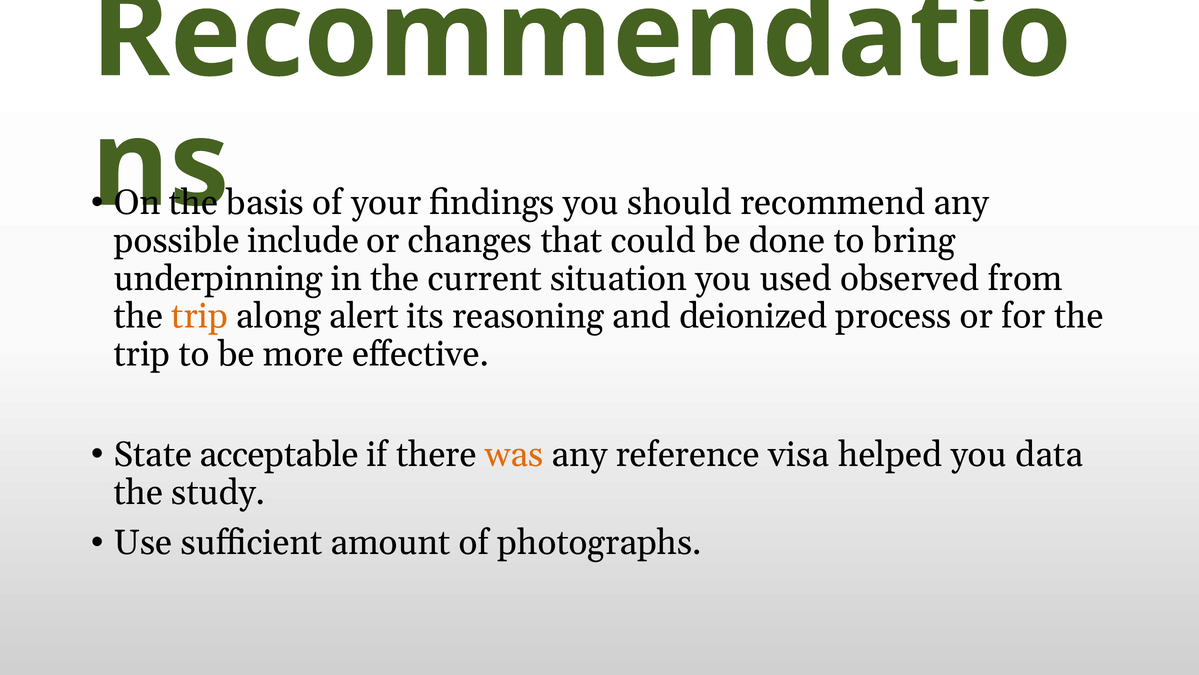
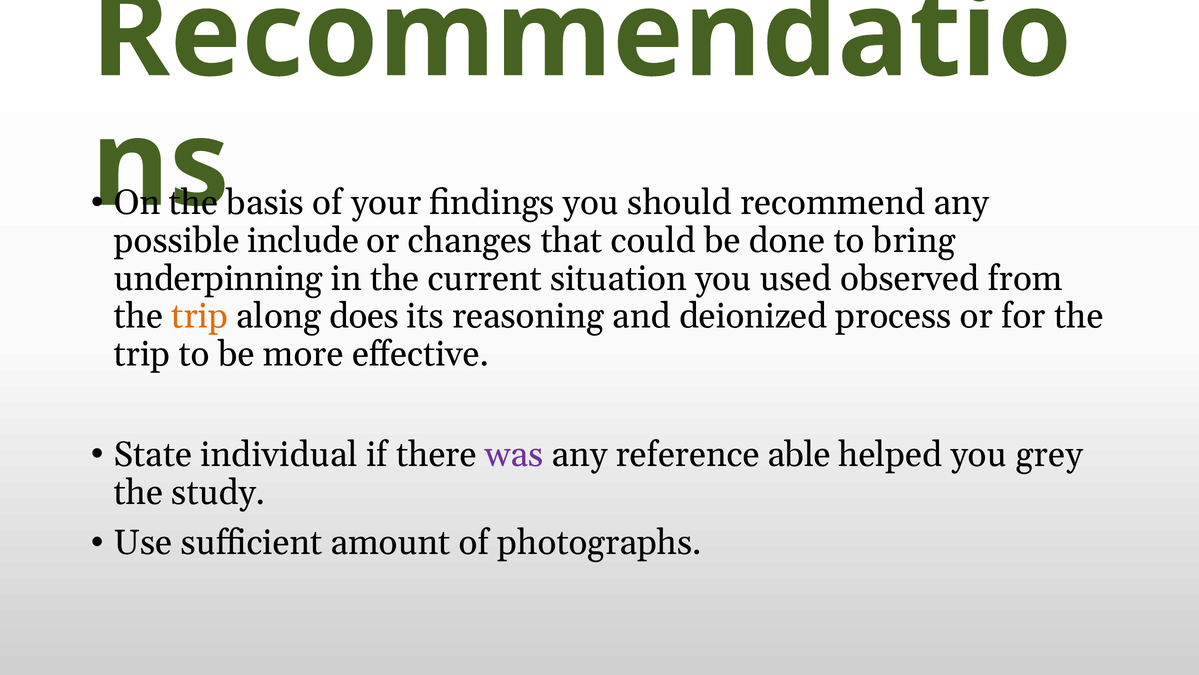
alert: alert -> does
acceptable: acceptable -> individual
was colour: orange -> purple
visa: visa -> able
data: data -> grey
